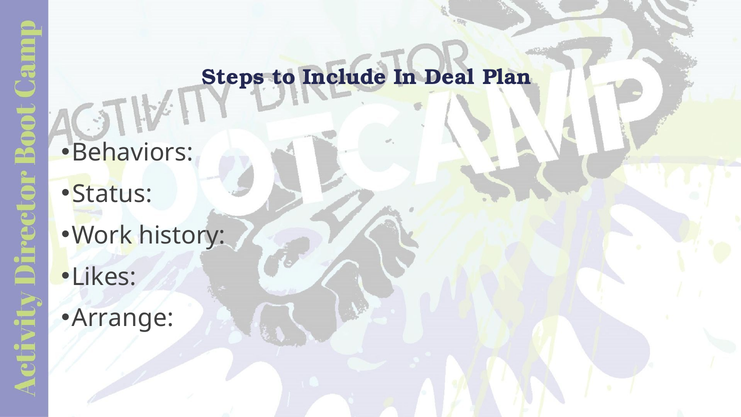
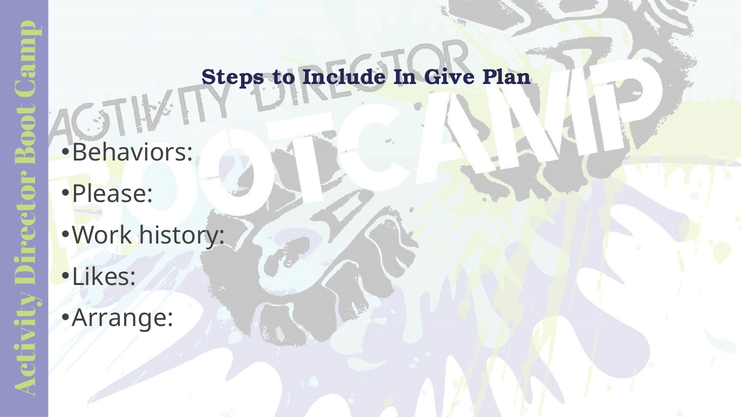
Deal: Deal -> Give
Status: Status -> Please
